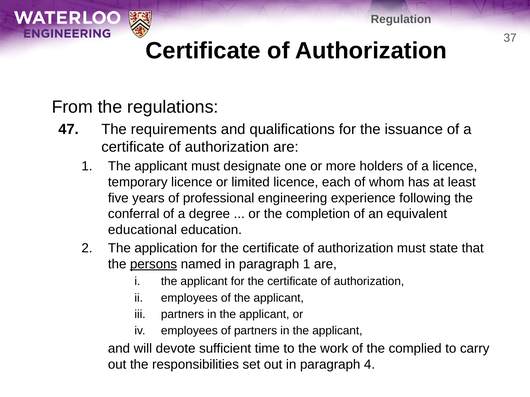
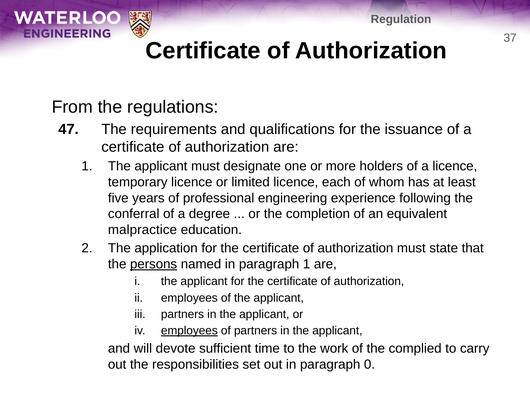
educational: educational -> malpractice
employees at (189, 331) underline: none -> present
4: 4 -> 0
